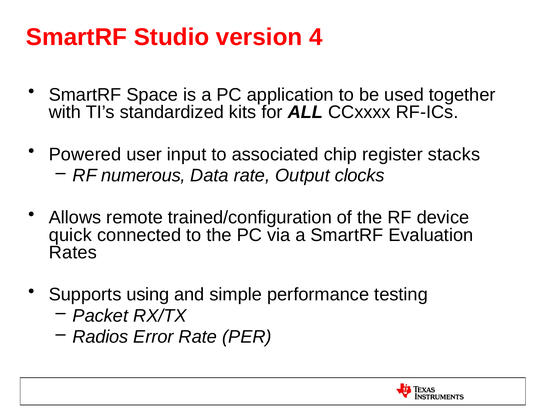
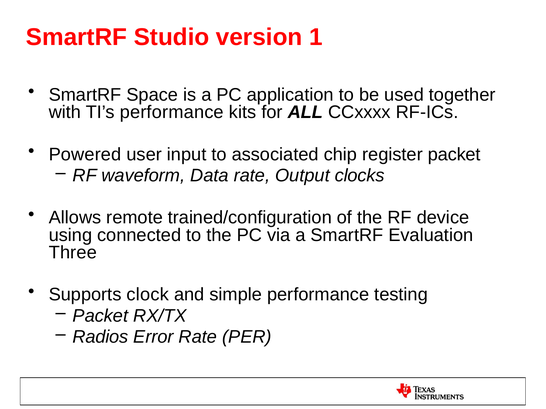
4: 4 -> 1
TI’s standardized: standardized -> performance
register stacks: stacks -> packet
numerous: numerous -> waveform
quick: quick -> using
Rates: Rates -> Three
using: using -> clock
